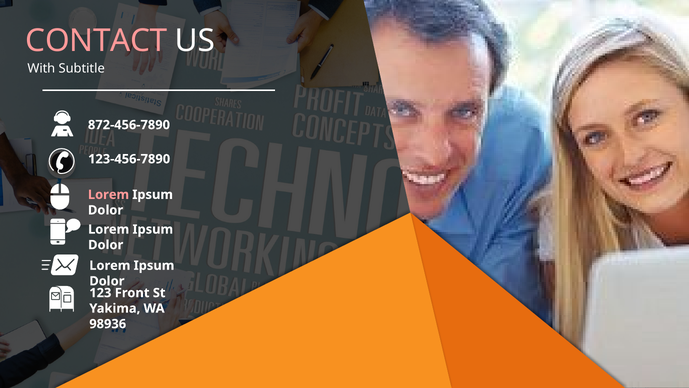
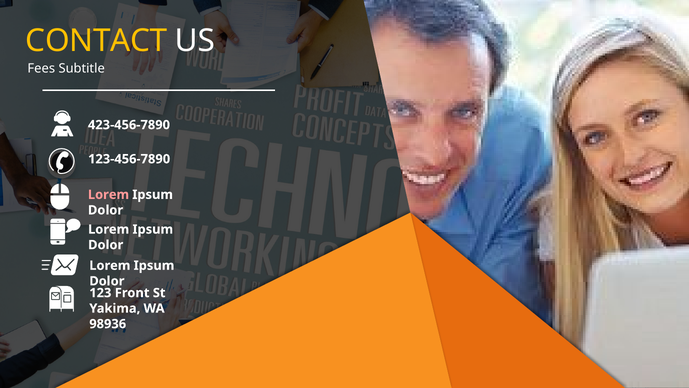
CONTACT colour: pink -> yellow
With: With -> Fees
872-456-7890: 872-456-7890 -> 423-456-7890
